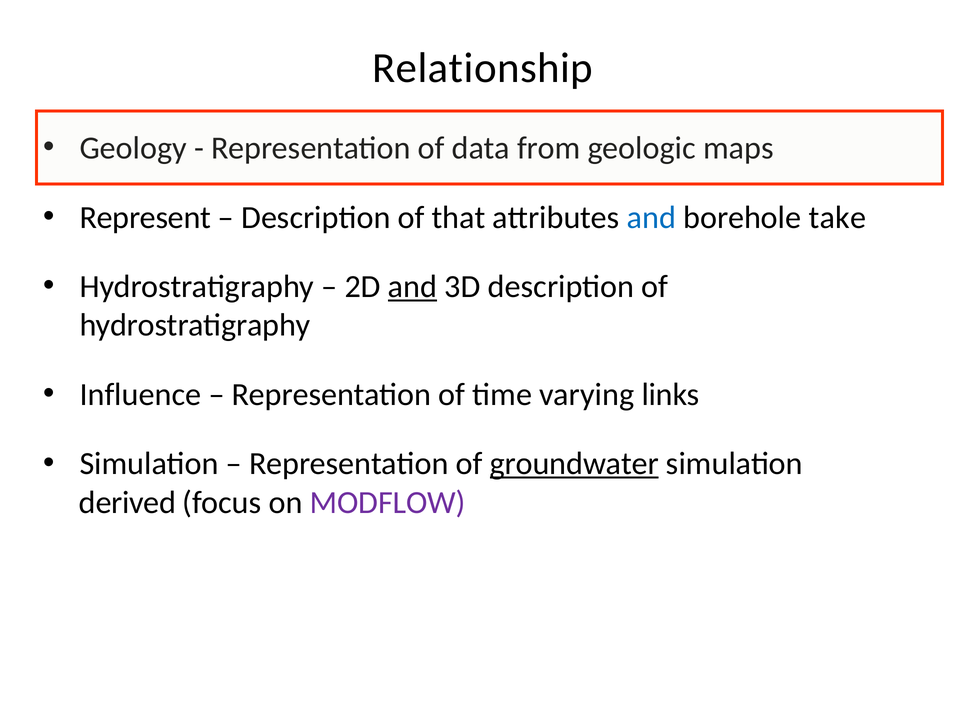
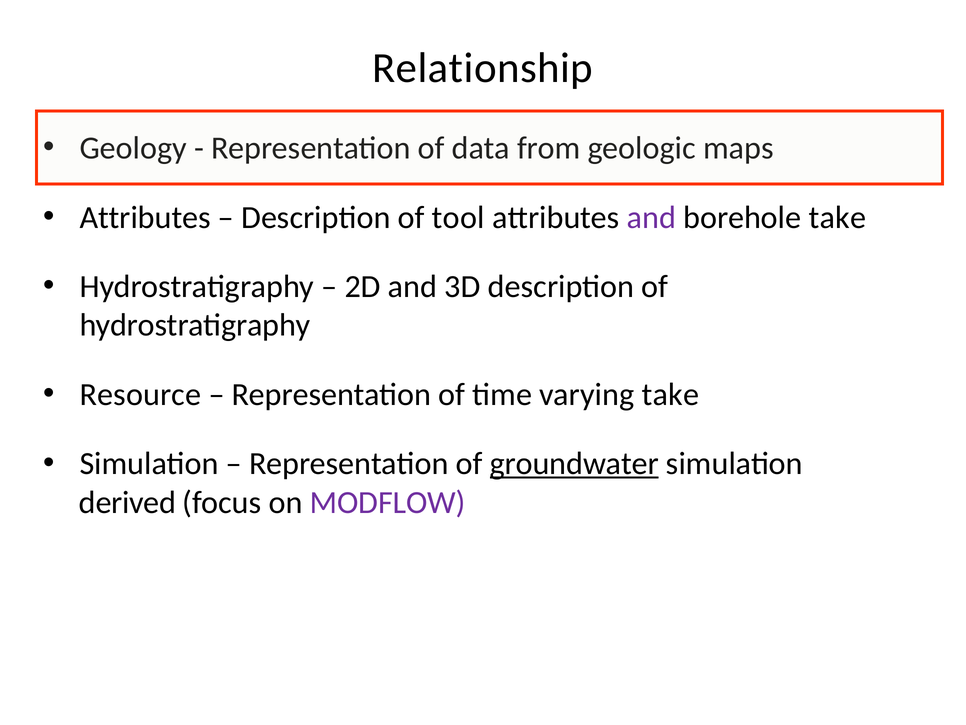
Represent at (145, 217): Represent -> Attributes
that: that -> tool
and at (651, 217) colour: blue -> purple
and at (413, 286) underline: present -> none
Influence: Influence -> Resource
varying links: links -> take
